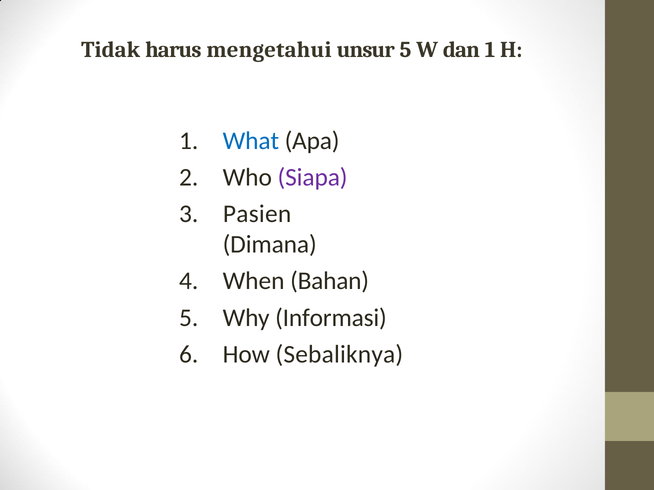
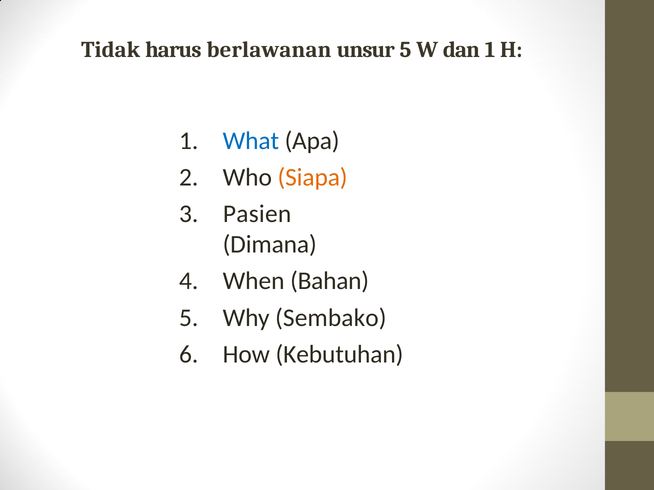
mengetahui: mengetahui -> berlawanan
Siapa colour: purple -> orange
Informasi: Informasi -> Sembako
Sebaliknya: Sebaliknya -> Kebutuhan
